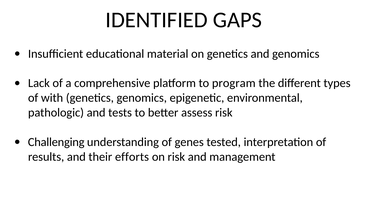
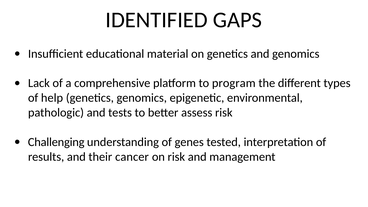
with: with -> help
efforts: efforts -> cancer
